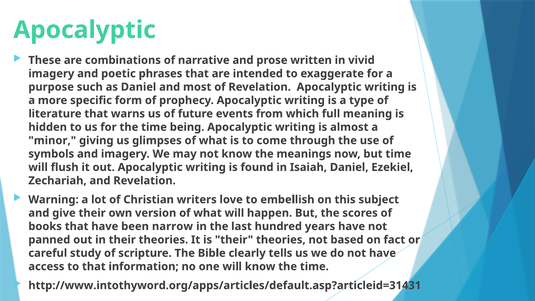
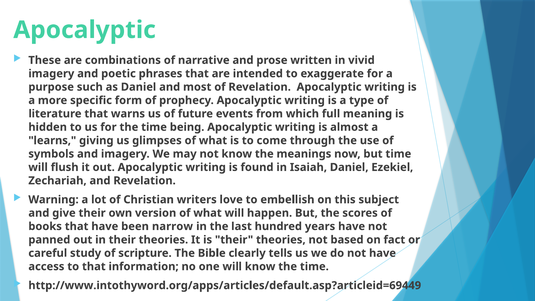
minor: minor -> learns
http://www.intothyword.org/apps/articles/default.asp?articleid=31431: http://www.intothyword.org/apps/articles/default.asp?articleid=31431 -> http://www.intothyword.org/apps/articles/default.asp?articleid=69449
